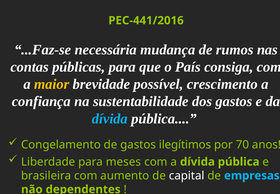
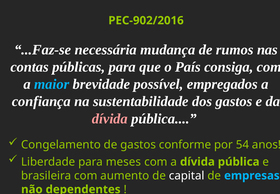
PEC-441/2016: PEC-441/2016 -> PEC-902/2016
maior colour: yellow -> light blue
crescimento: crescimento -> empregados
dívida at (110, 119) colour: light blue -> pink
ilegítimos: ilegítimos -> conforme
70: 70 -> 54
